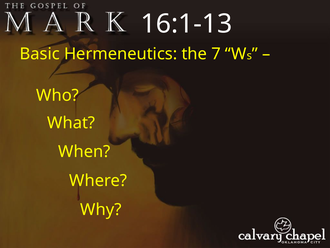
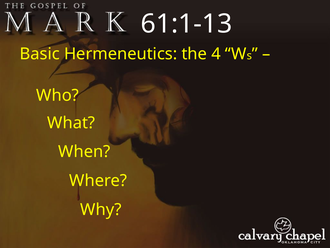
16:1-13: 16:1-13 -> 61:1-13
7: 7 -> 4
